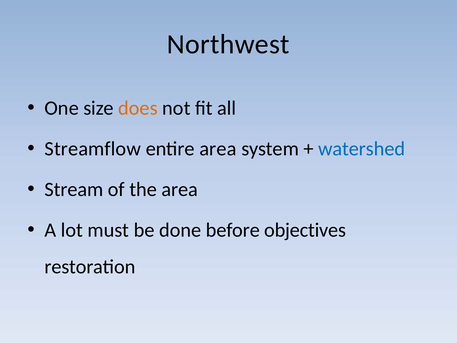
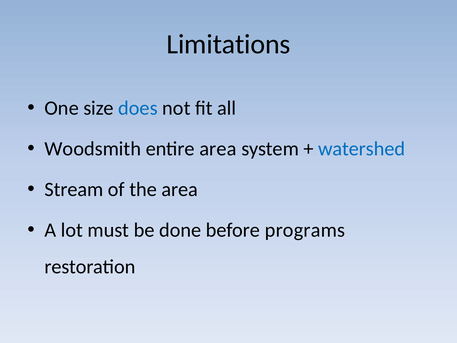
Northwest: Northwest -> Limitations
does colour: orange -> blue
Streamflow: Streamflow -> Woodsmith
objectives: objectives -> programs
